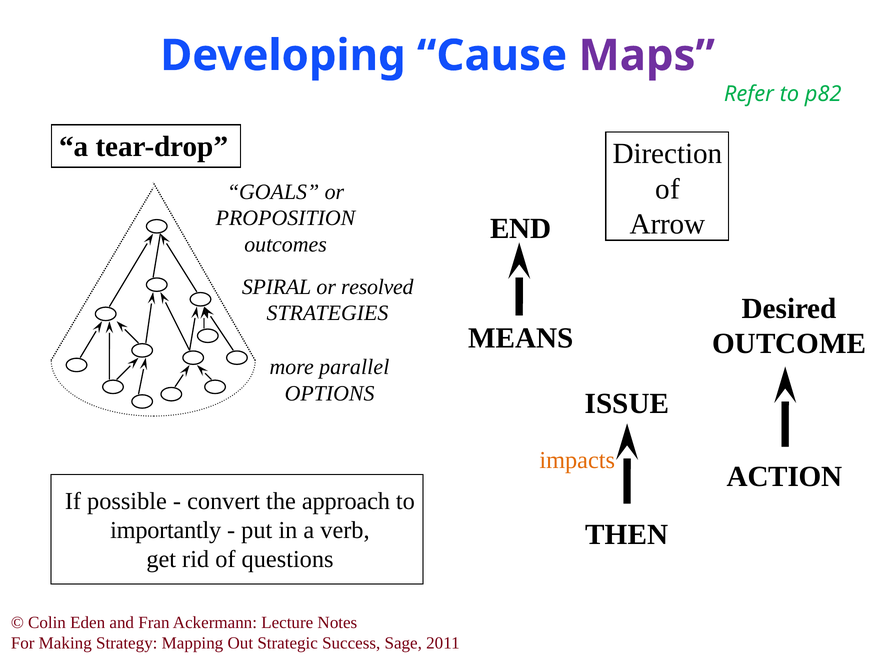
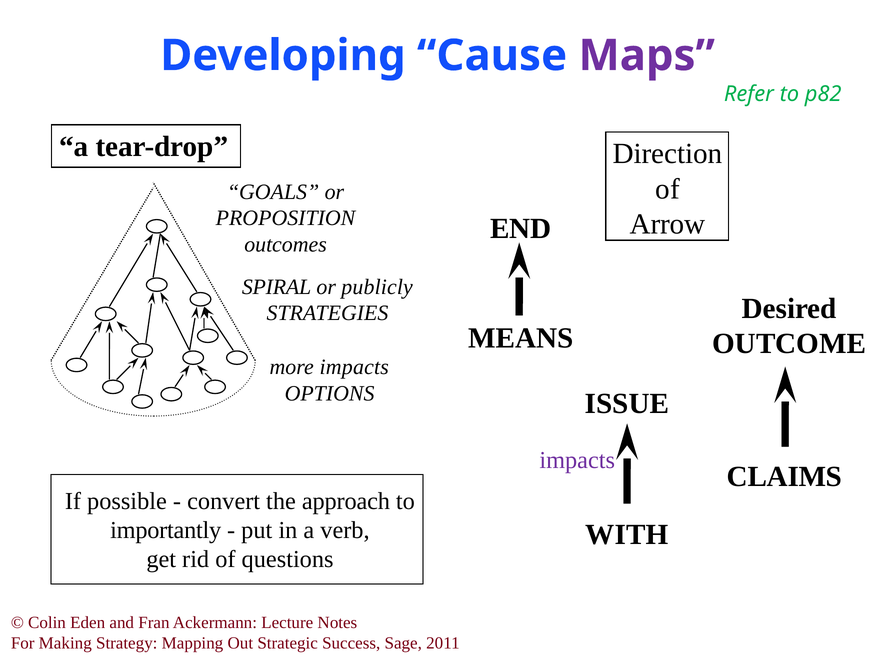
resolved: resolved -> publicly
more parallel: parallel -> impacts
impacts at (577, 459) colour: orange -> purple
ACTION: ACTION -> CLAIMS
THEN: THEN -> WITH
